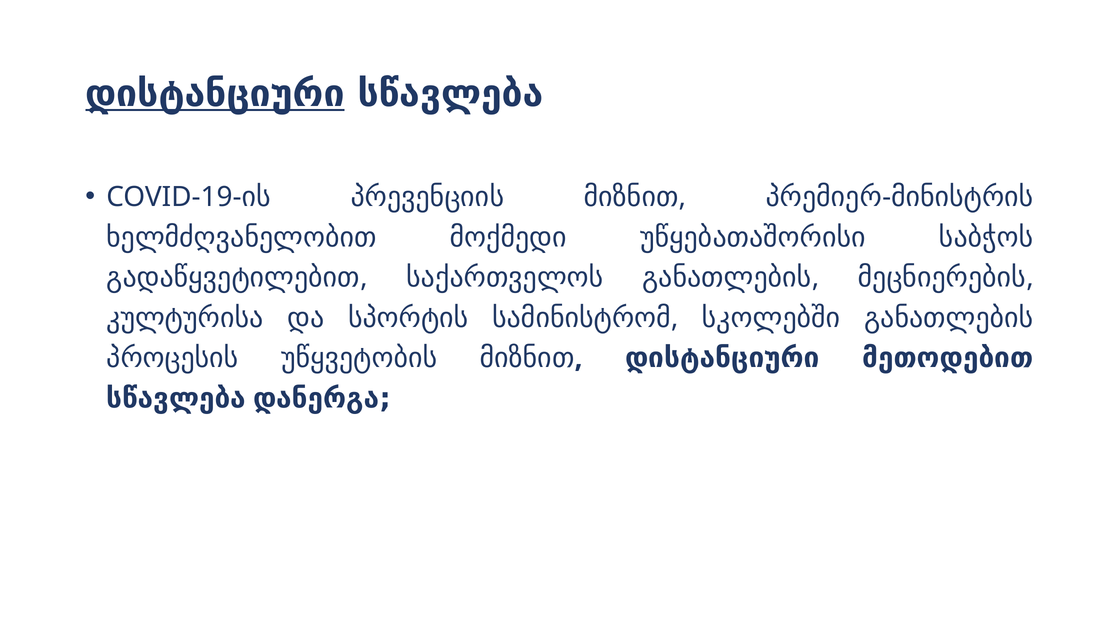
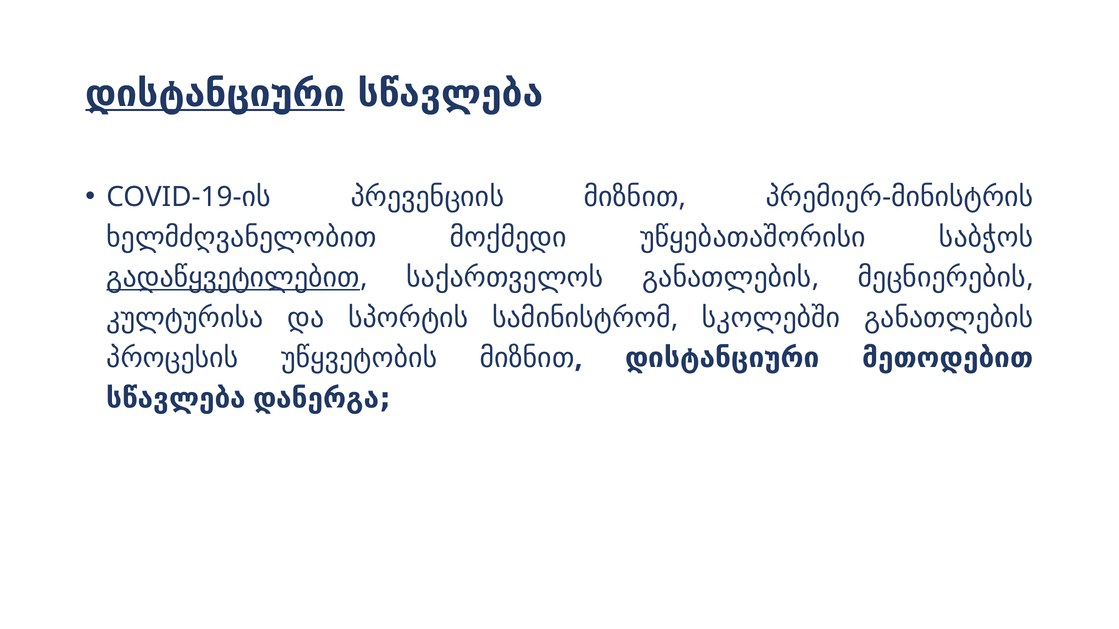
გადაწყვეტილებით underline: none -> present
